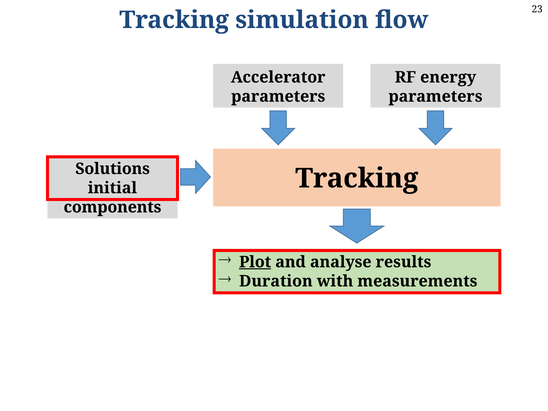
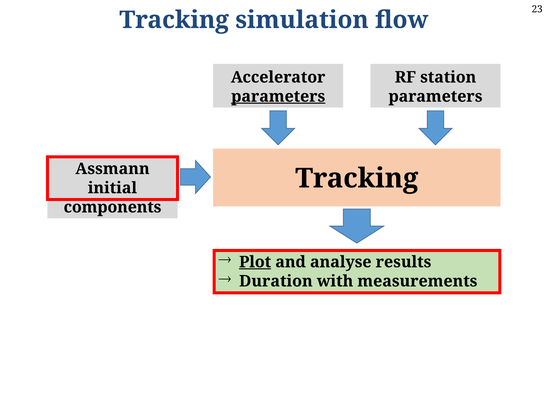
energy: energy -> station
parameters at (278, 96) underline: none -> present
Solutions: Solutions -> Assmann
